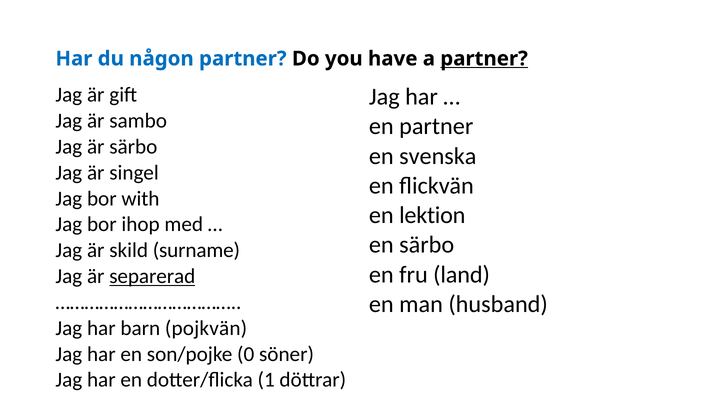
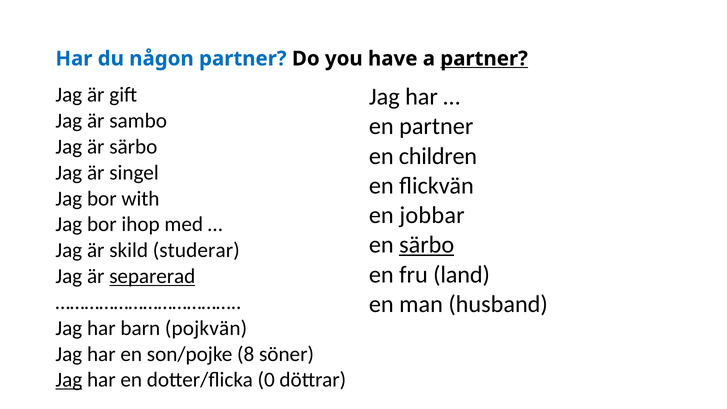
svenska: svenska -> children
lektion: lektion -> jobbar
särbo at (427, 245) underline: none -> present
surname: surname -> studerar
0: 0 -> 8
Jag at (69, 380) underline: none -> present
1: 1 -> 0
